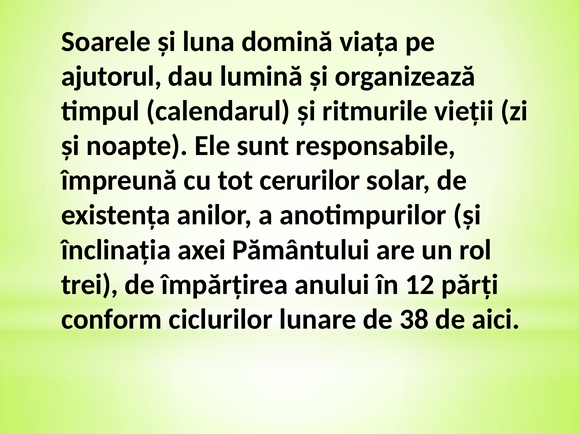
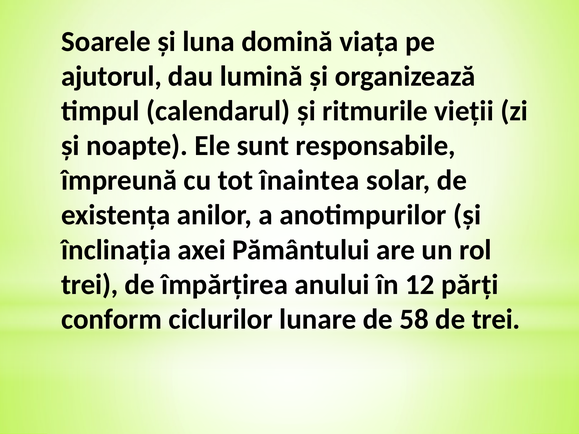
cerurilor: cerurilor -> înaintea
38: 38 -> 58
de aici: aici -> trei
